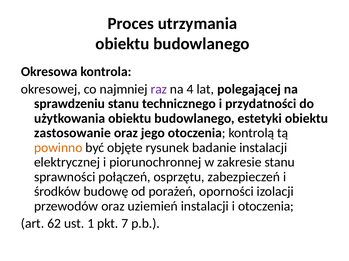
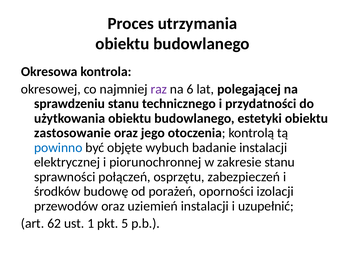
4: 4 -> 6
powinno colour: orange -> blue
rysunek: rysunek -> wybuch
i otoczenia: otoczenia -> uzupełnić
7: 7 -> 5
